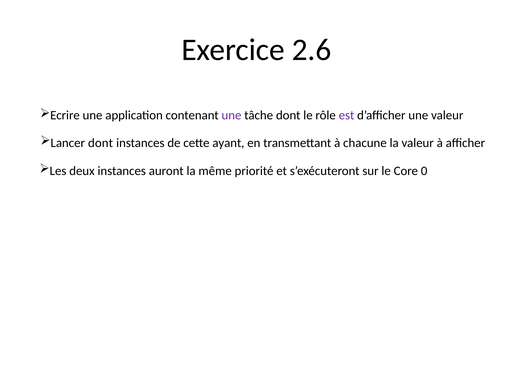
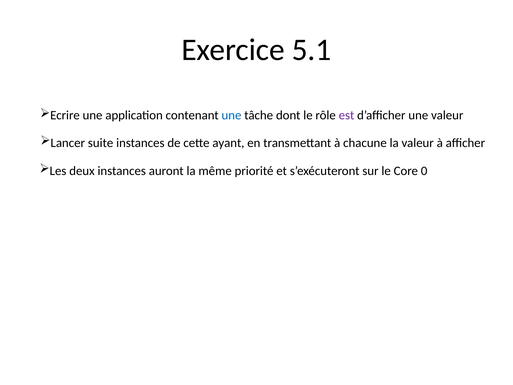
2.6: 2.6 -> 5.1
une at (231, 115) colour: purple -> blue
Lancer dont: dont -> suite
